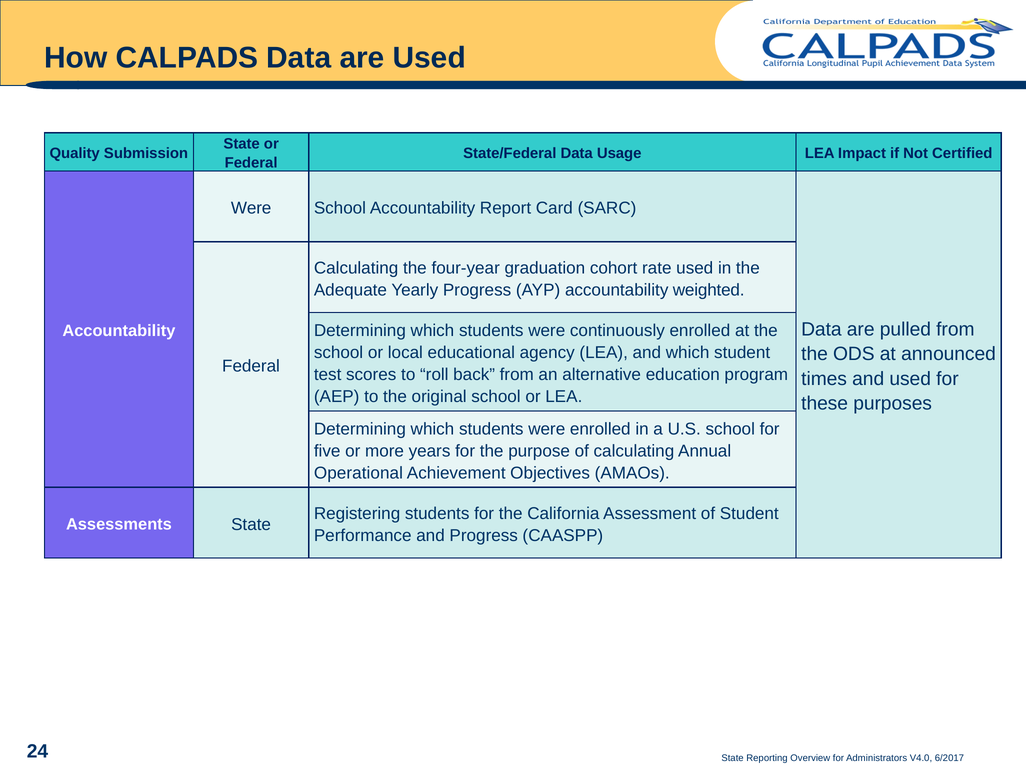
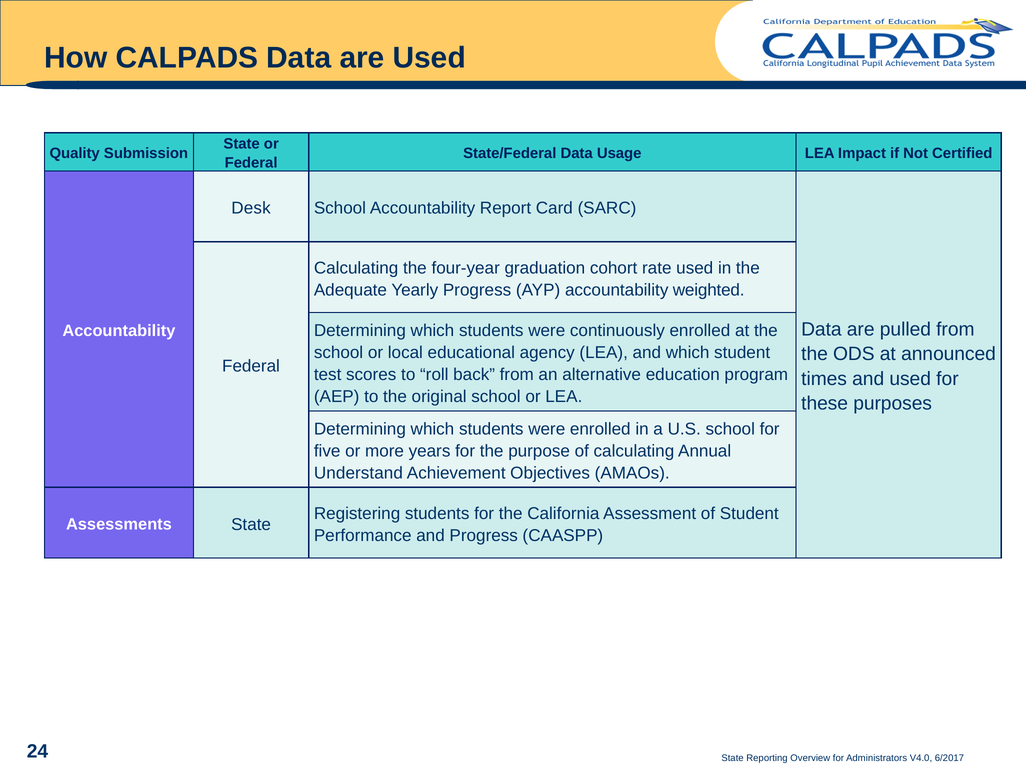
Were at (251, 208): Were -> Desk
Operational: Operational -> Understand
